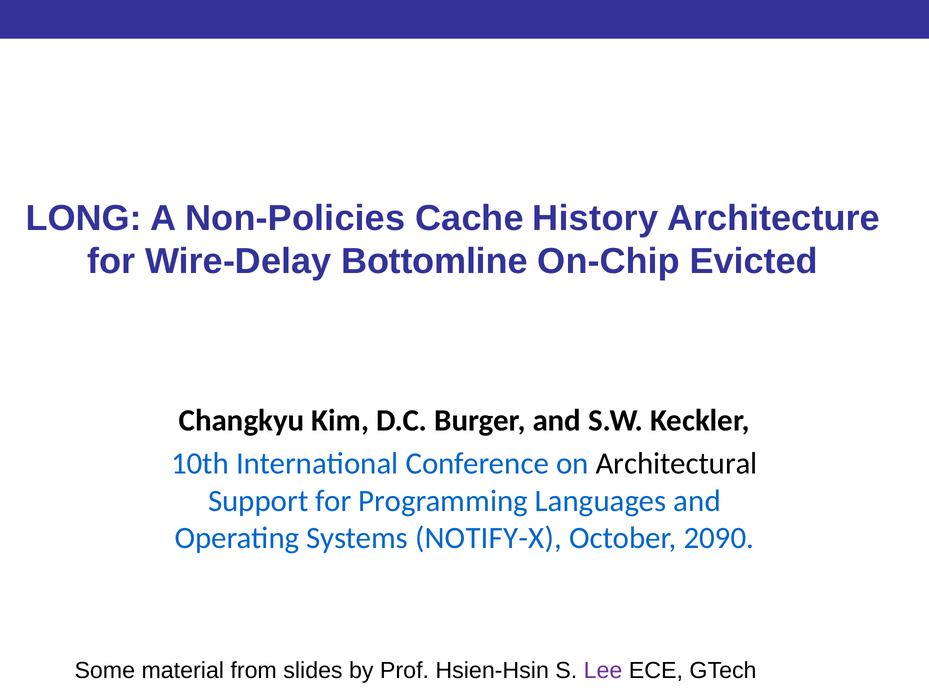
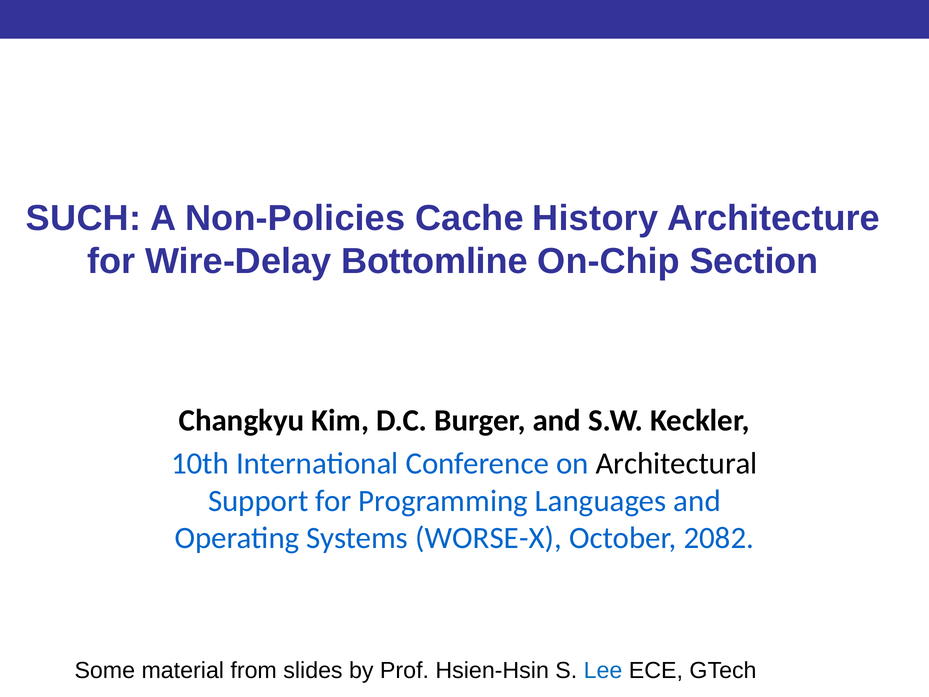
LONG: LONG -> SUCH
Evicted: Evicted -> Section
NOTIFY-X: NOTIFY-X -> WORSE-X
2090: 2090 -> 2082
Lee colour: purple -> blue
